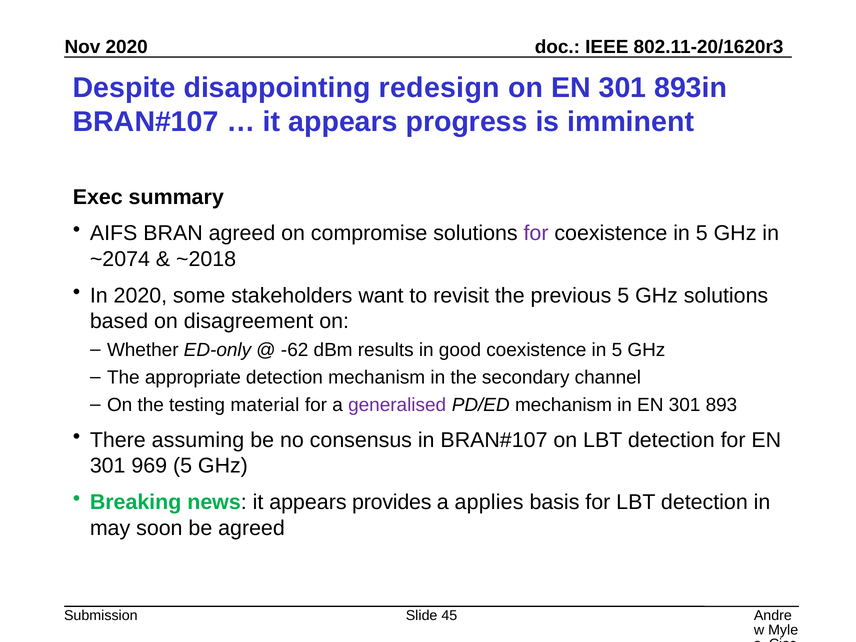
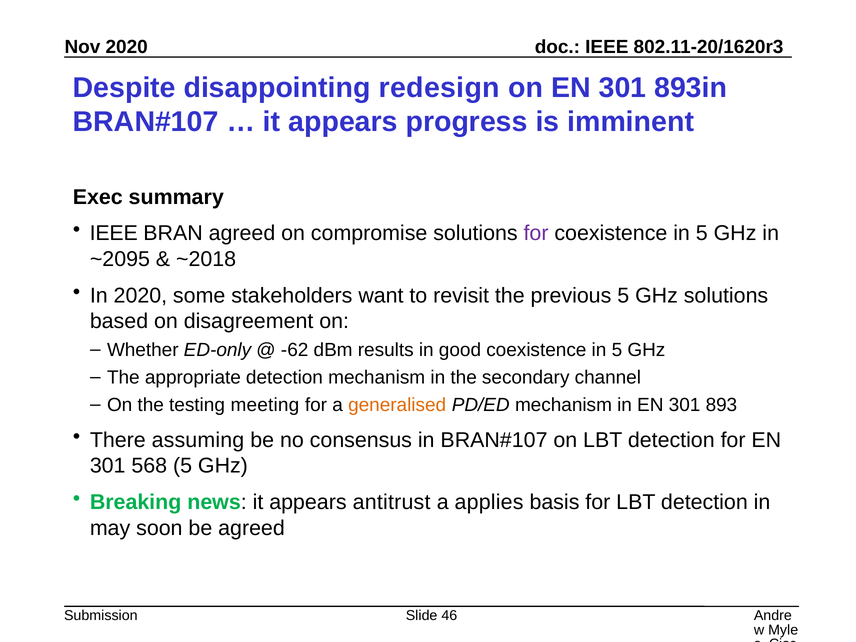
AIFS at (114, 233): AIFS -> IEEE
~2074: ~2074 -> ~2095
material: material -> meeting
generalised colour: purple -> orange
969: 969 -> 568
provides: provides -> antitrust
45: 45 -> 46
